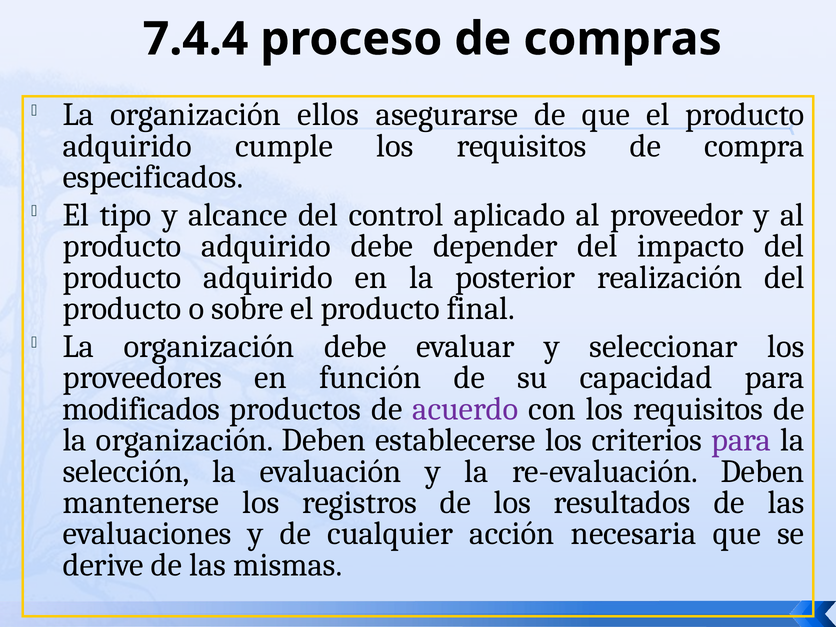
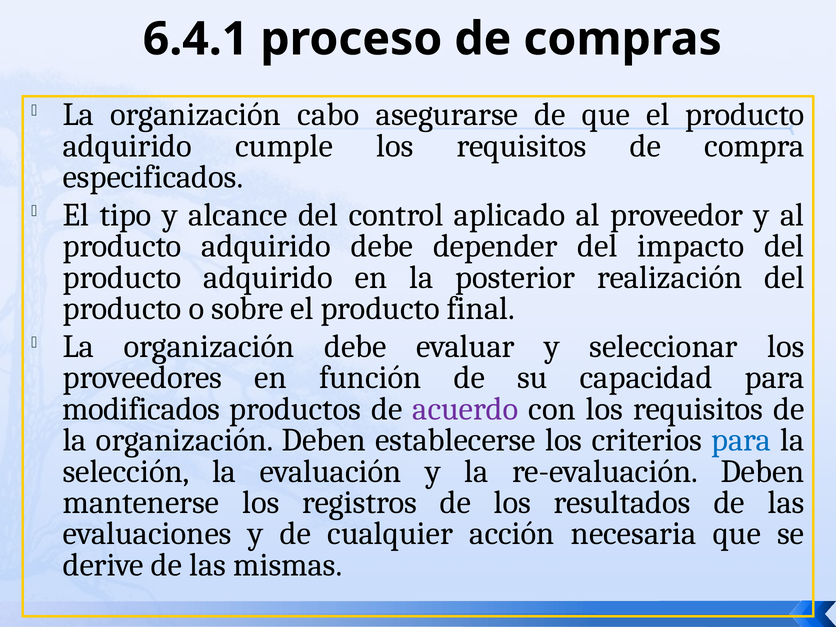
7.4.4: 7.4.4 -> 6.4.1
ellos: ellos -> cabo
para at (741, 440) colour: purple -> blue
